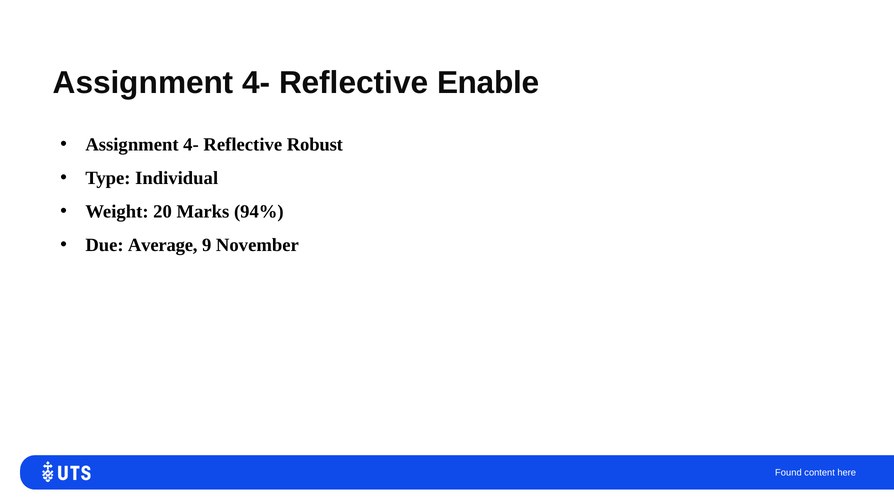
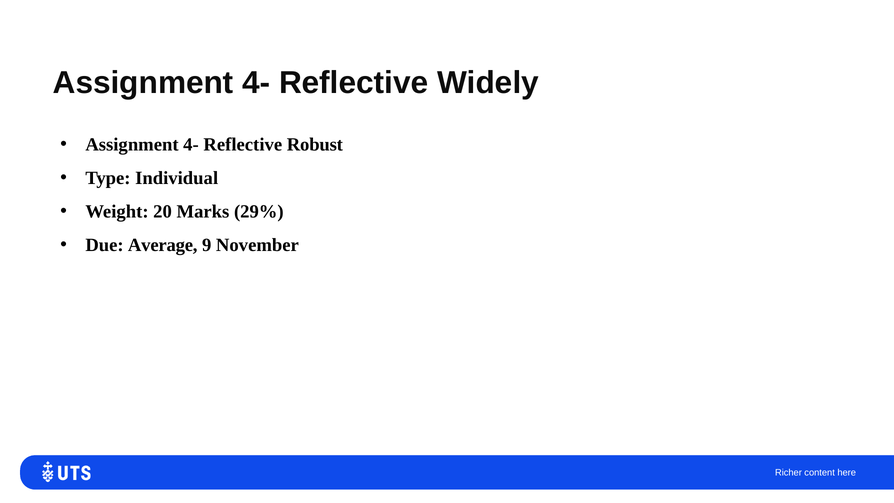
Enable: Enable -> Widely
94%: 94% -> 29%
Found: Found -> Richer
